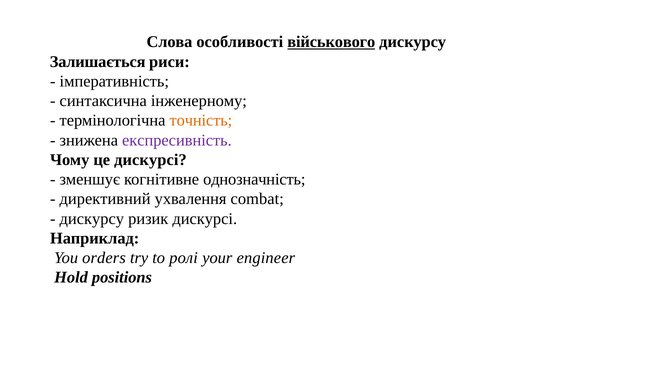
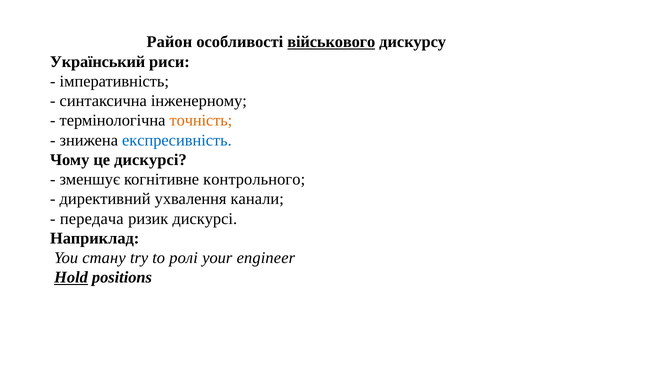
Слова: Слова -> Район
Залишається: Залишається -> Український
експресивність colour: purple -> blue
однозначність: однозначність -> контрольного
combat: combat -> канали
дискурсу at (92, 219): дискурсу -> передача
orders: orders -> стану
Hold underline: none -> present
